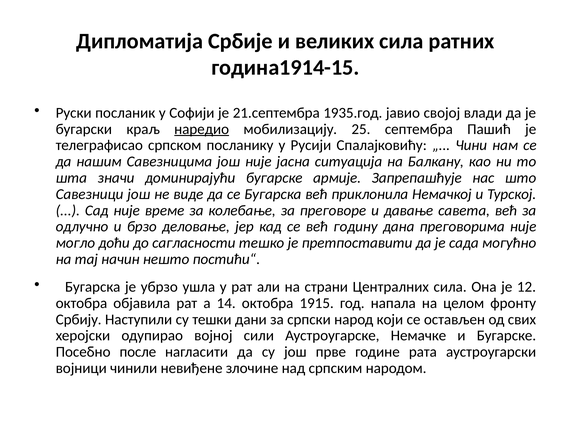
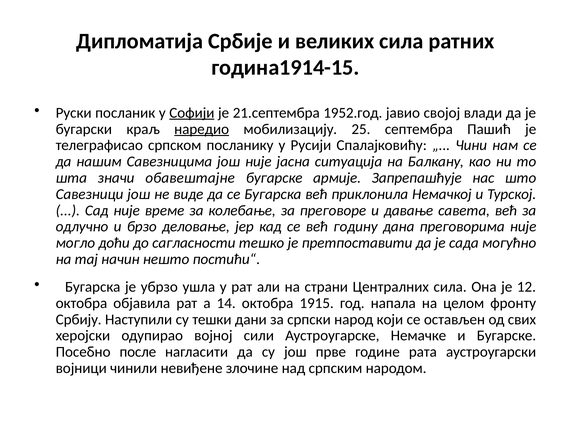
Софији underline: none -> present
1935.год: 1935.год -> 1952.год
доминирајући: доминирајући -> обавештајне
